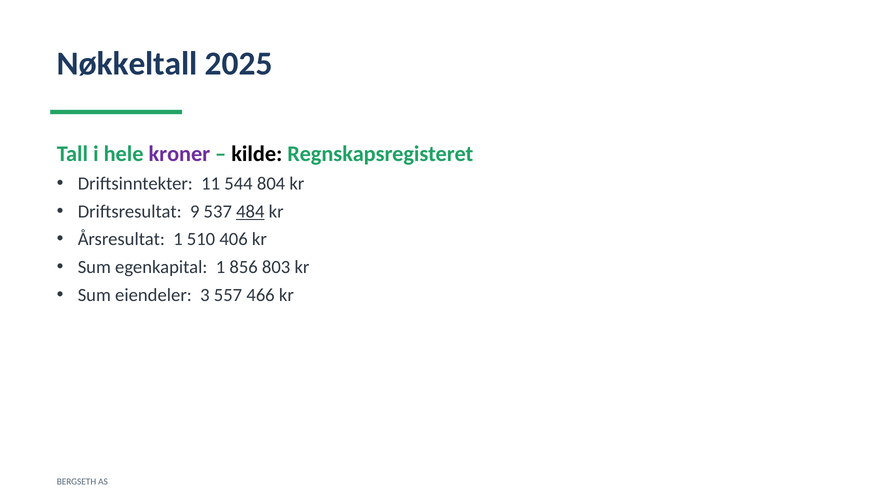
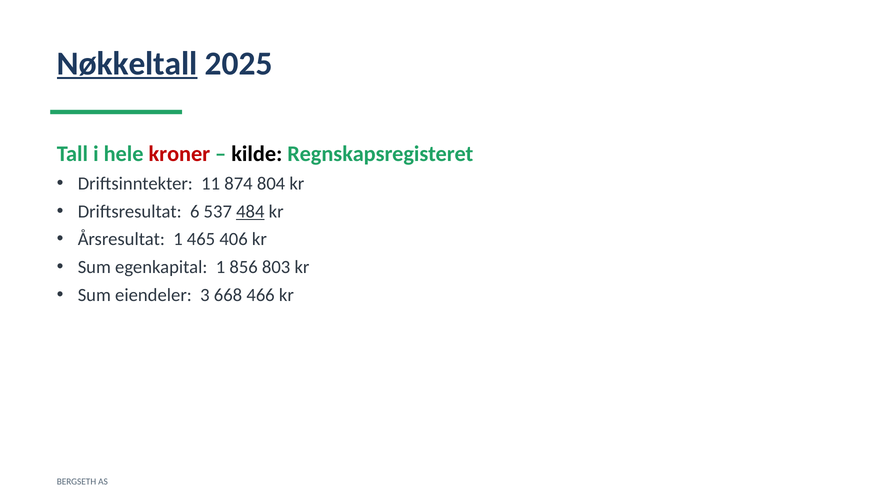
Nøkkeltall underline: none -> present
kroner colour: purple -> red
544: 544 -> 874
9: 9 -> 6
510: 510 -> 465
557: 557 -> 668
